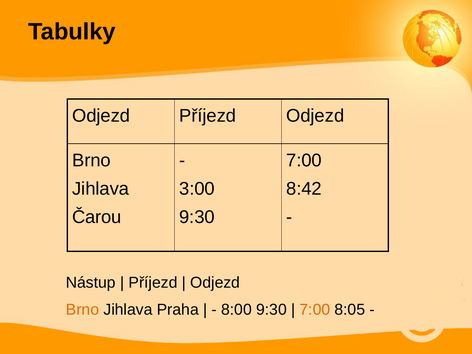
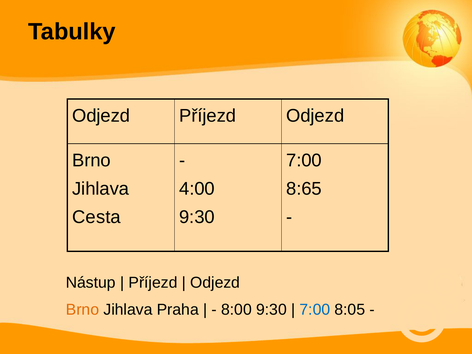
3:00: 3:00 -> 4:00
8:42: 8:42 -> 8:65
Čarou: Čarou -> Cesta
7:00 at (315, 310) colour: orange -> blue
